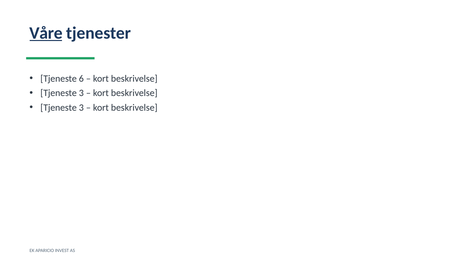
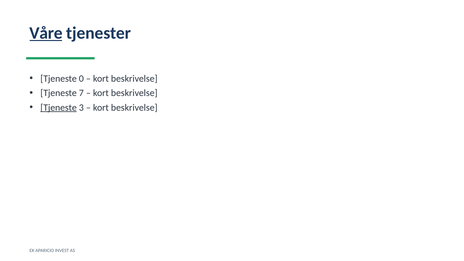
6: 6 -> 0
3 at (81, 93): 3 -> 7
Tjeneste at (59, 108) underline: none -> present
